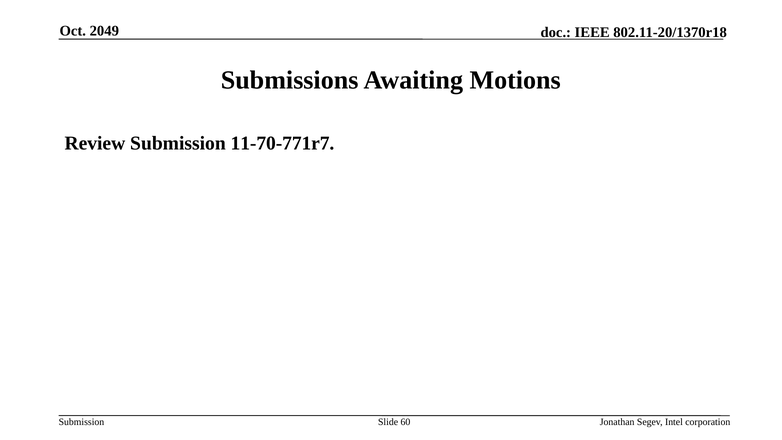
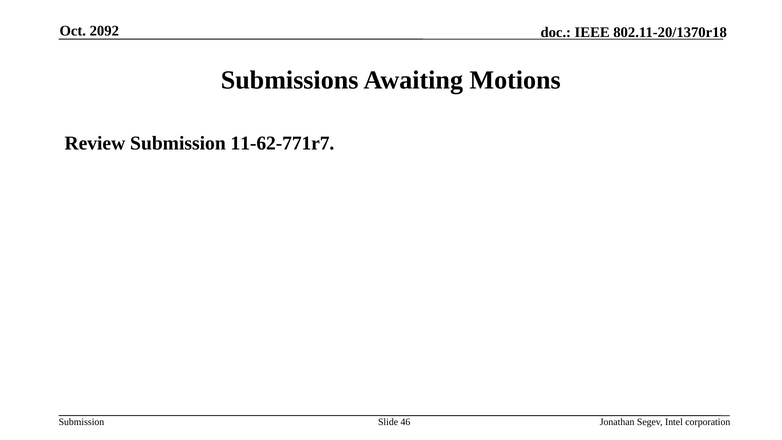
2049: 2049 -> 2092
11-70-771r7: 11-70-771r7 -> 11-62-771r7
60: 60 -> 46
